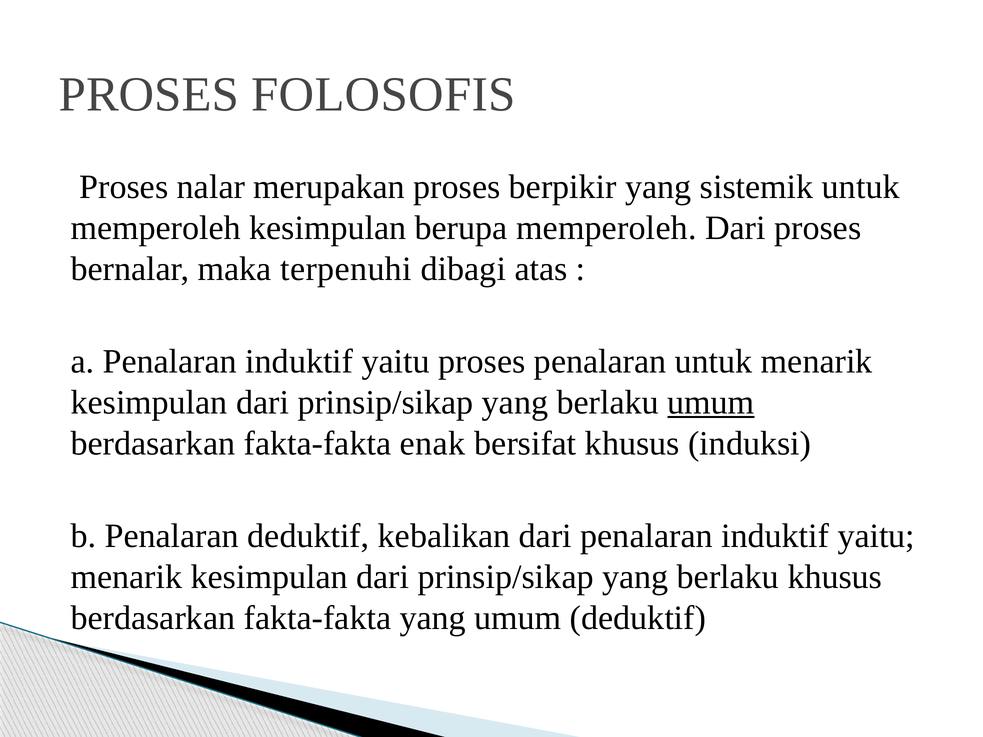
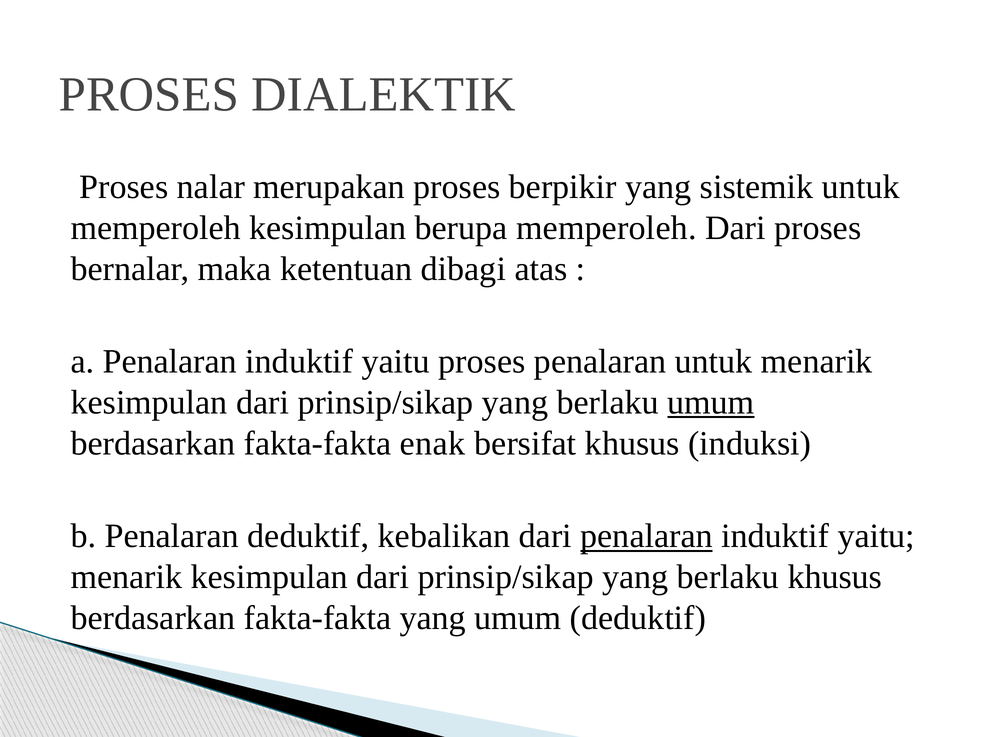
FOLOSOFIS: FOLOSOFIS -> DIALEKTIK
terpenuhi: terpenuhi -> ketentuan
penalaran at (646, 536) underline: none -> present
